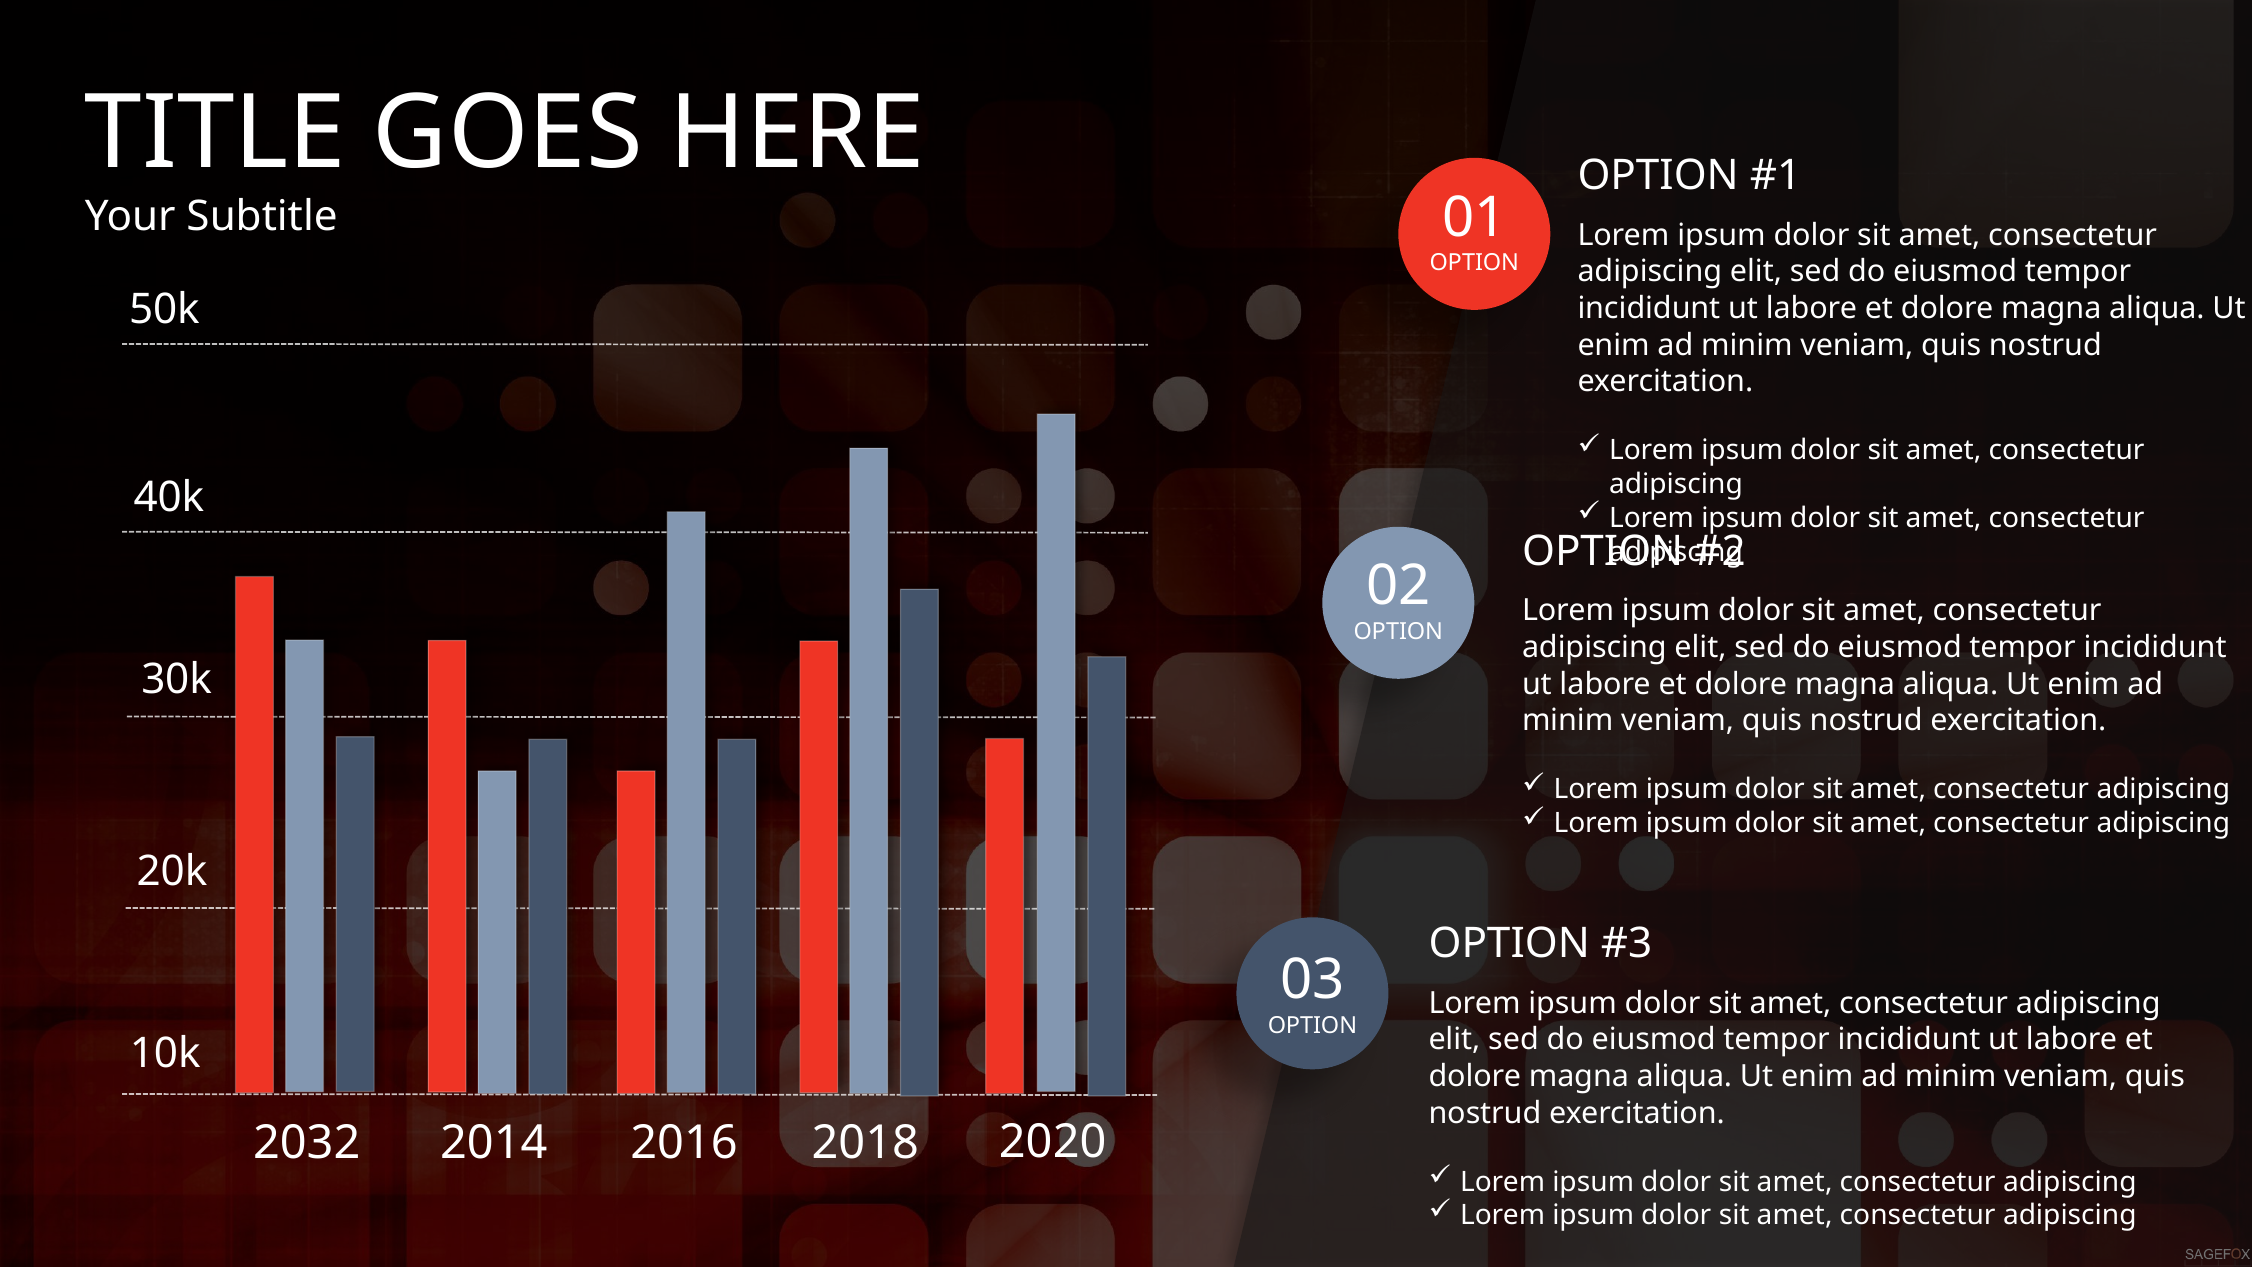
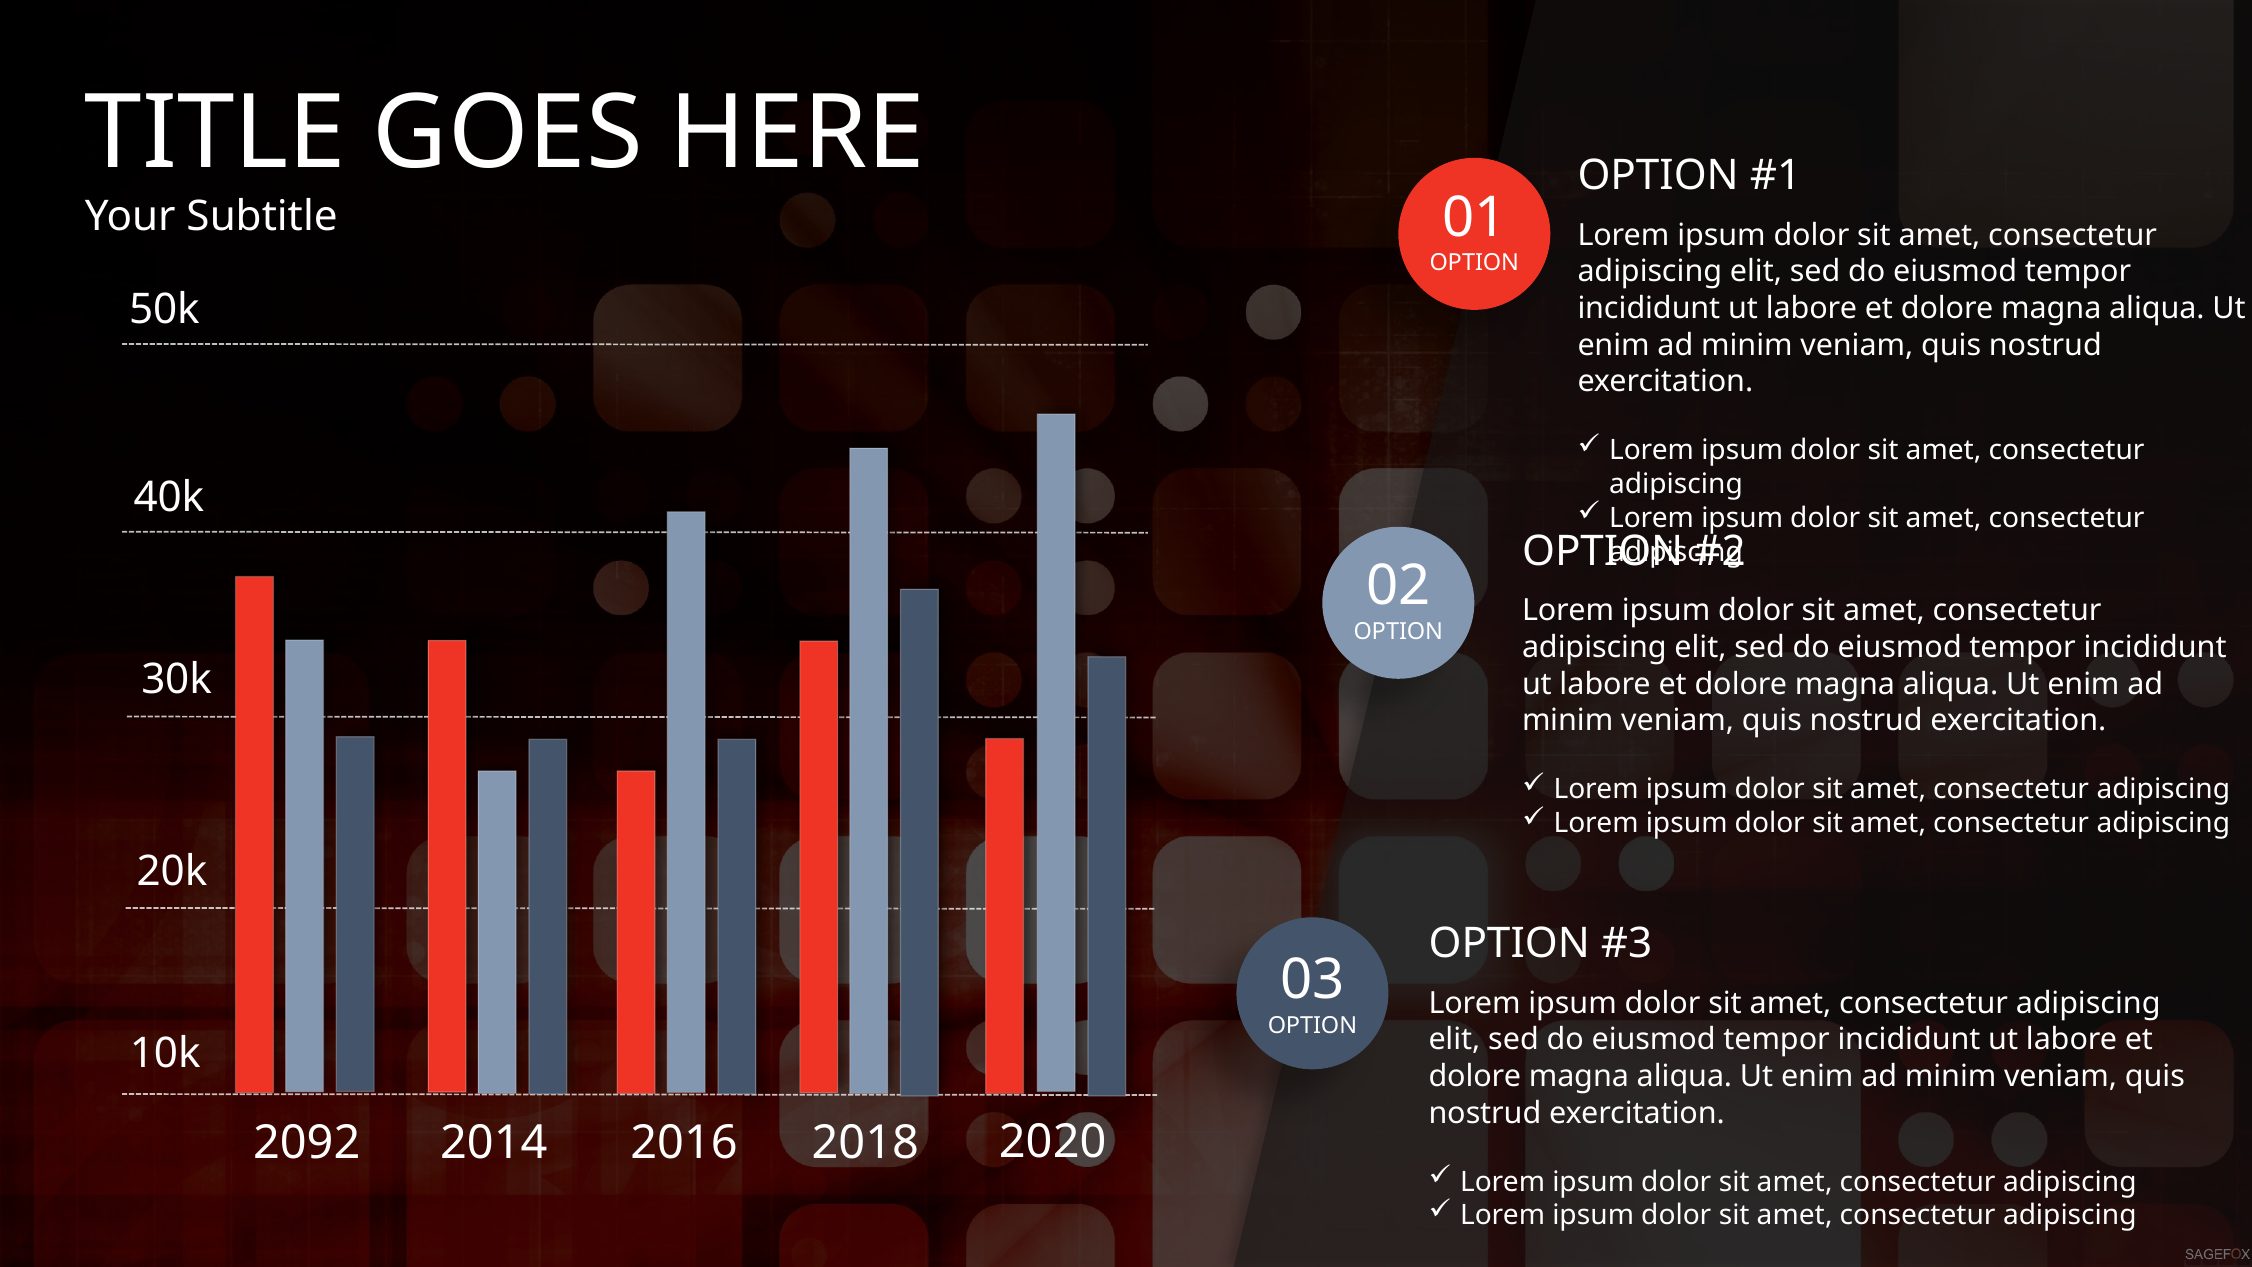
2032: 2032 -> 2092
